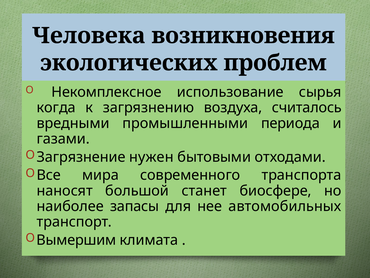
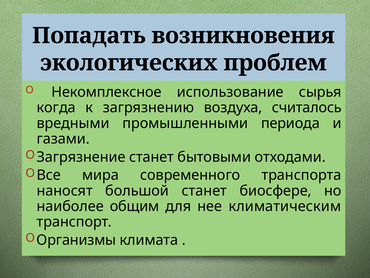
Человека: Человека -> Попадать
Загрязнение нужен: нужен -> станет
запасы: запасы -> общим
автомобильных: автомобильных -> климатическим
Вымершим: Вымершим -> Организмы
